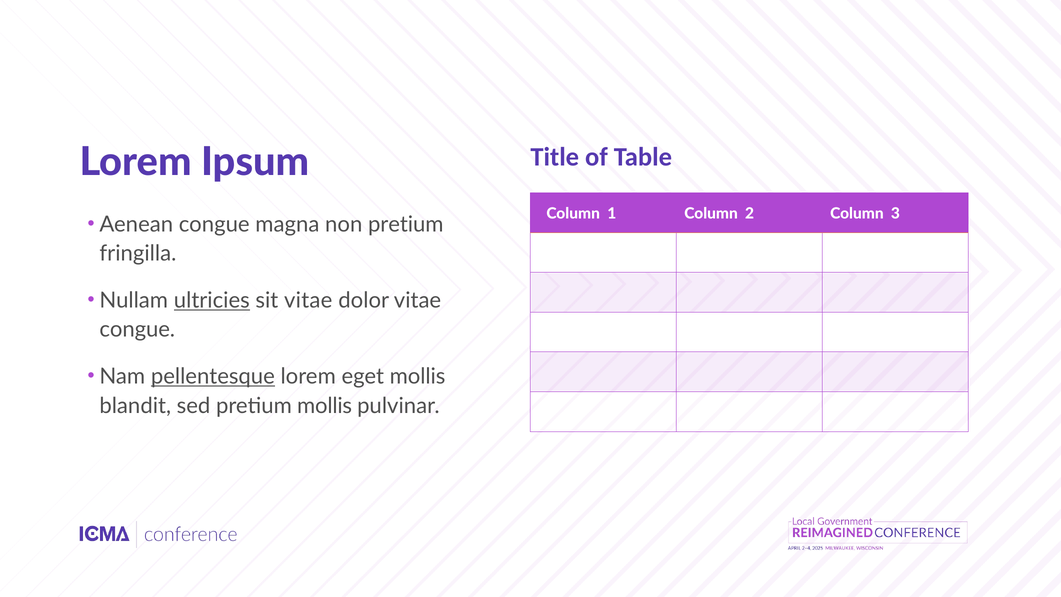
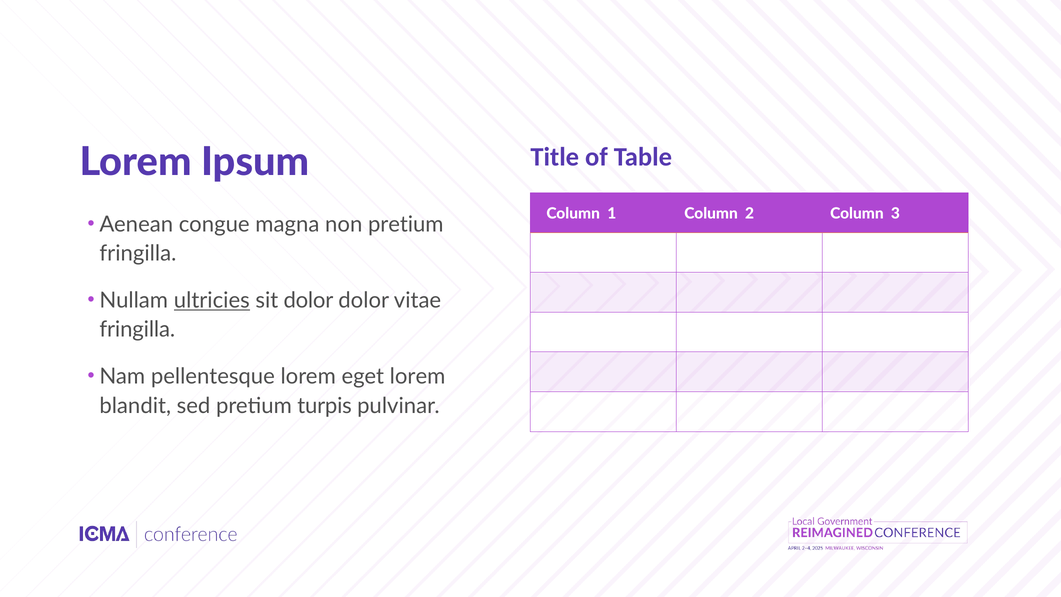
sit vitae: vitae -> dolor
congue at (137, 330): congue -> fringilla
pellentesque underline: present -> none
eget mollis: mollis -> lorem
pretium mollis: mollis -> turpis
